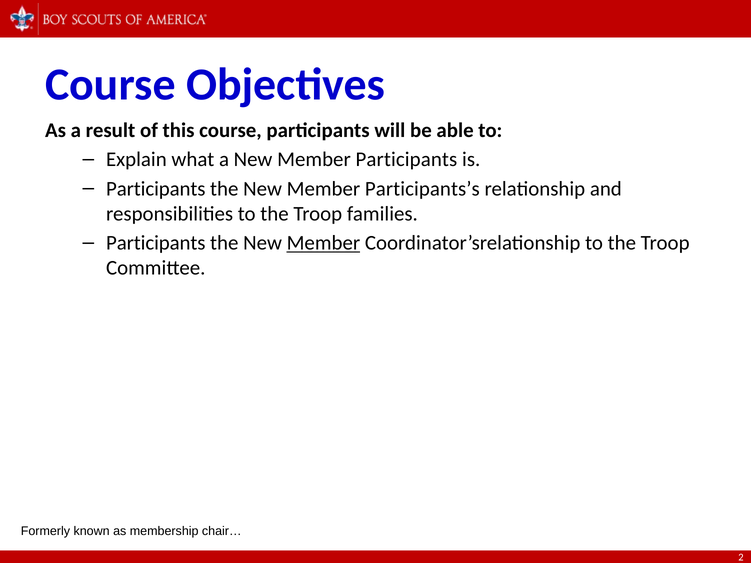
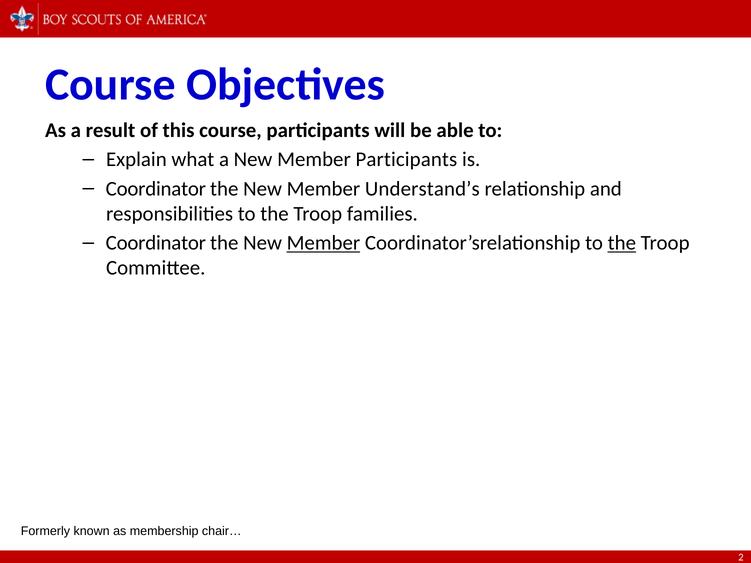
Participants at (156, 189): Participants -> Coordinator
Participants’s: Participants’s -> Understand’s
Participants at (156, 243): Participants -> Coordinator
the at (622, 243) underline: none -> present
